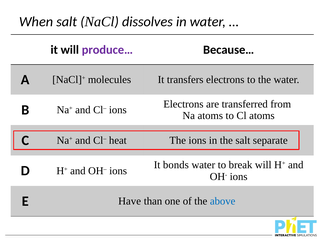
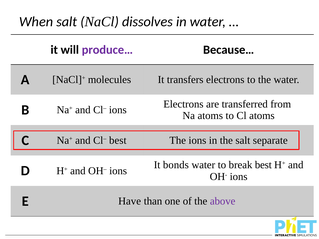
Cl– heat: heat -> best
break will: will -> best
above colour: blue -> purple
